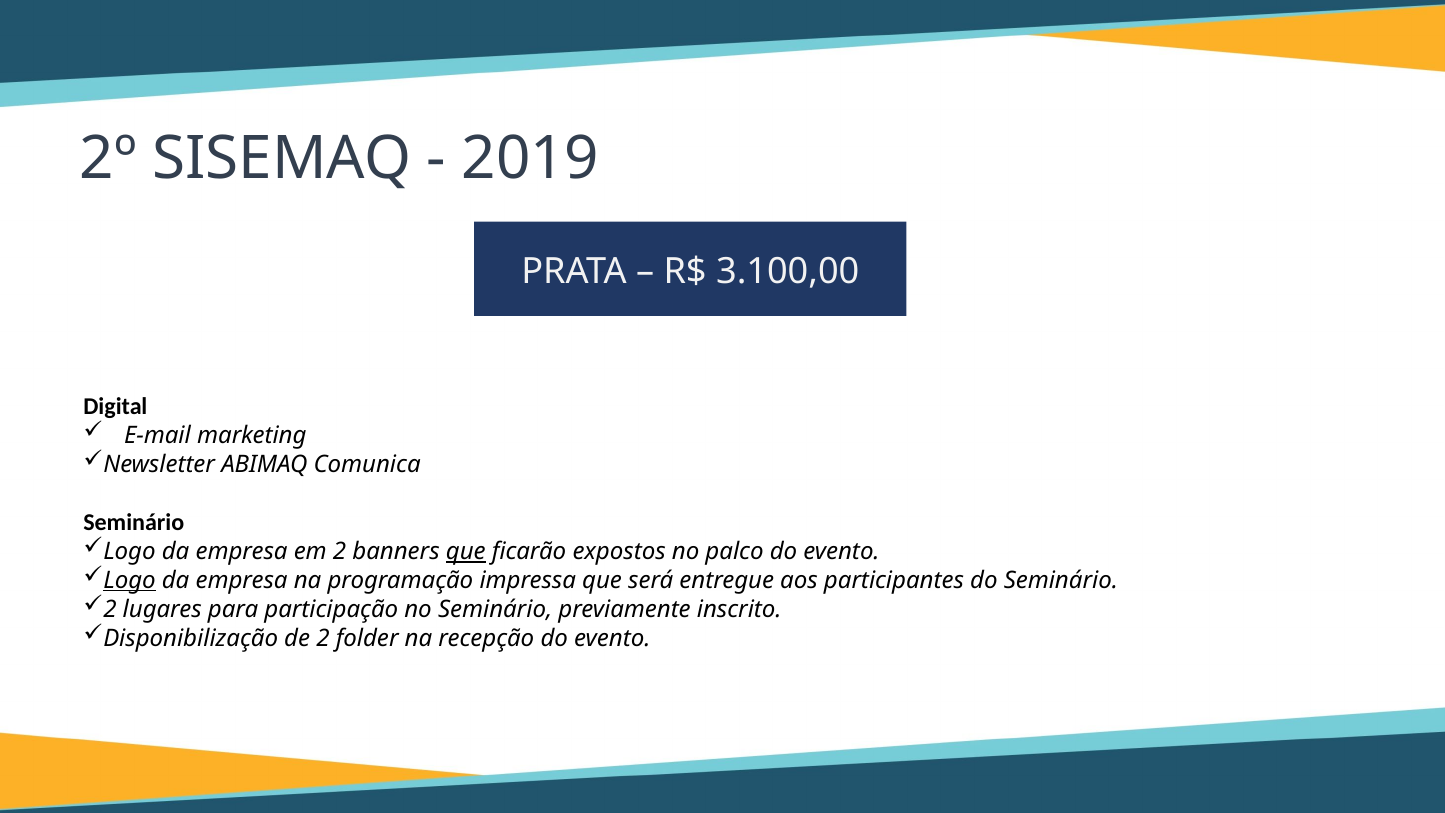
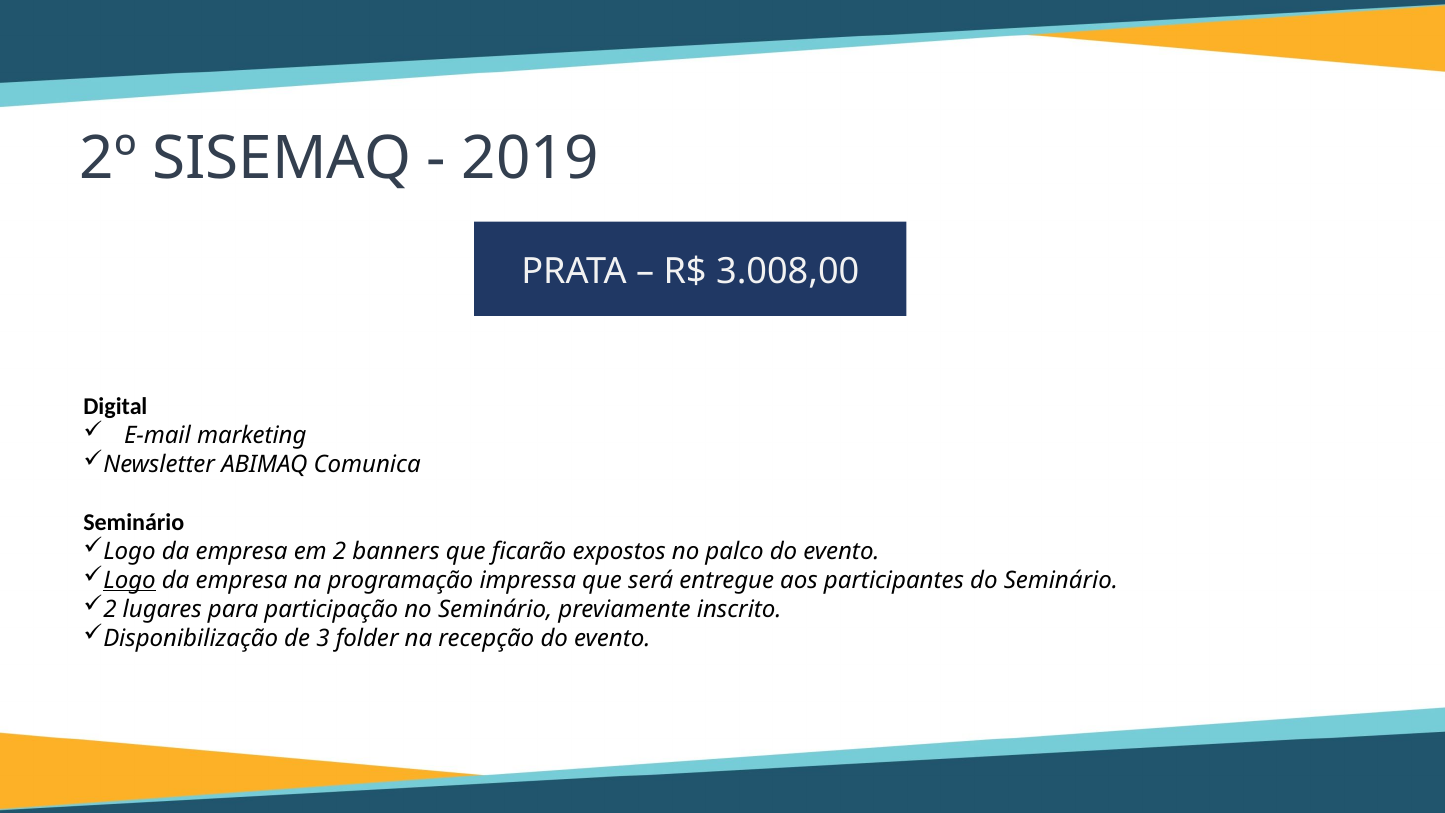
3.100,00: 3.100,00 -> 3.008,00
que at (466, 551) underline: present -> none
de 2: 2 -> 3
